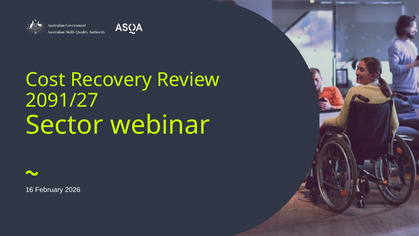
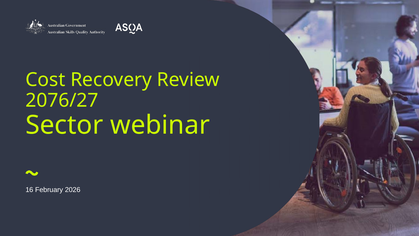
2091/27: 2091/27 -> 2076/27
